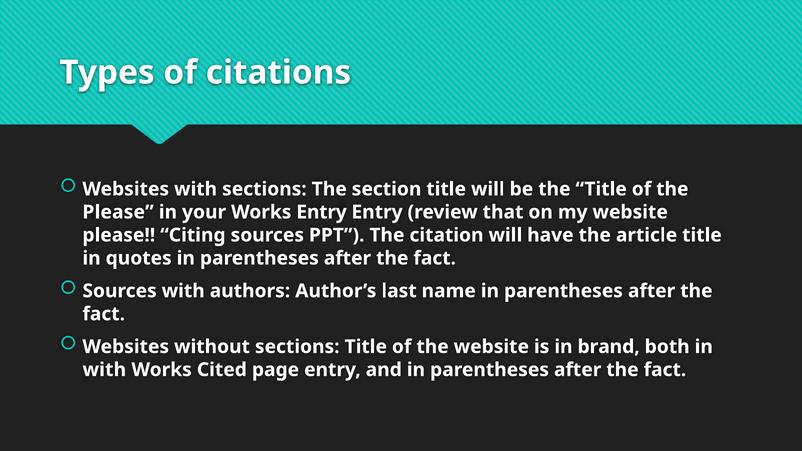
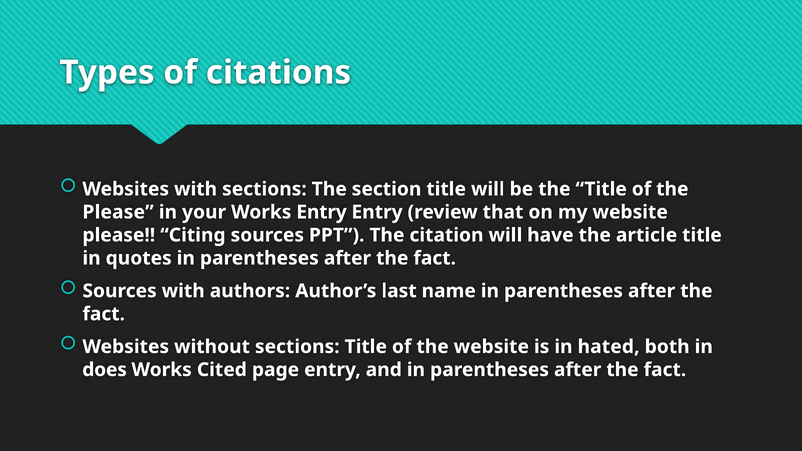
brand: brand -> hated
with at (104, 370): with -> does
